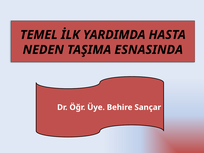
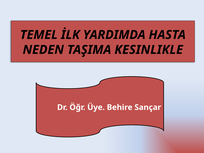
ESNASINDA: ESNASINDA -> KESINLIKLE
